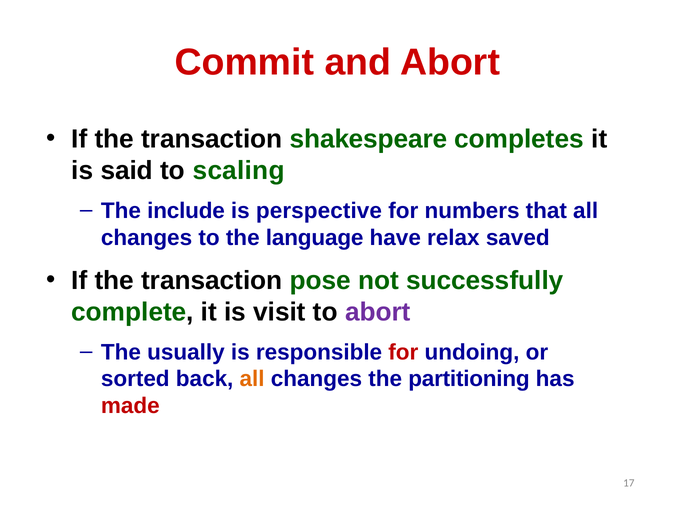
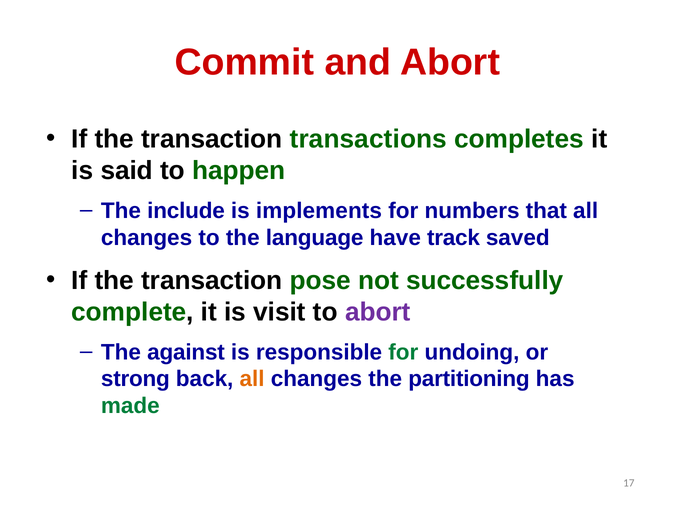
shakespeare: shakespeare -> transactions
scaling: scaling -> happen
perspective: perspective -> implements
relax: relax -> track
usually: usually -> against
for at (403, 352) colour: red -> green
sorted: sorted -> strong
made colour: red -> green
